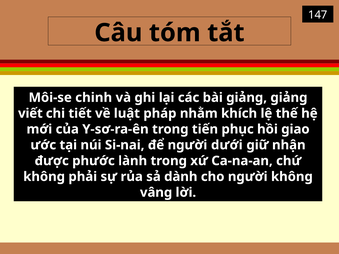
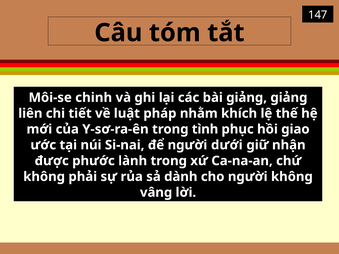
viết: viết -> liên
tiến: tiến -> tình
